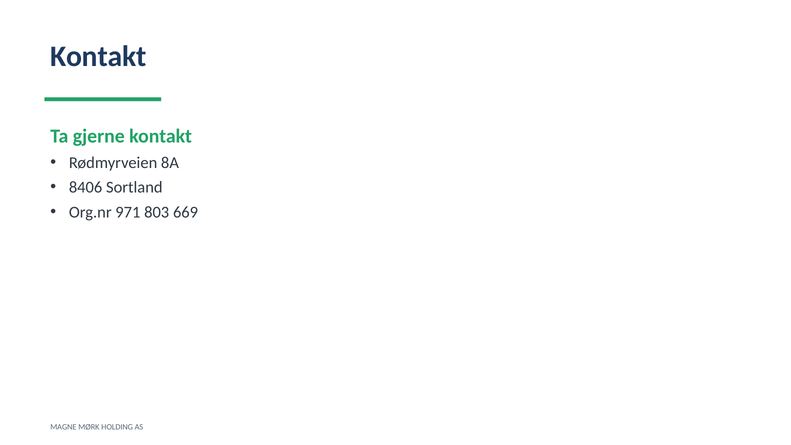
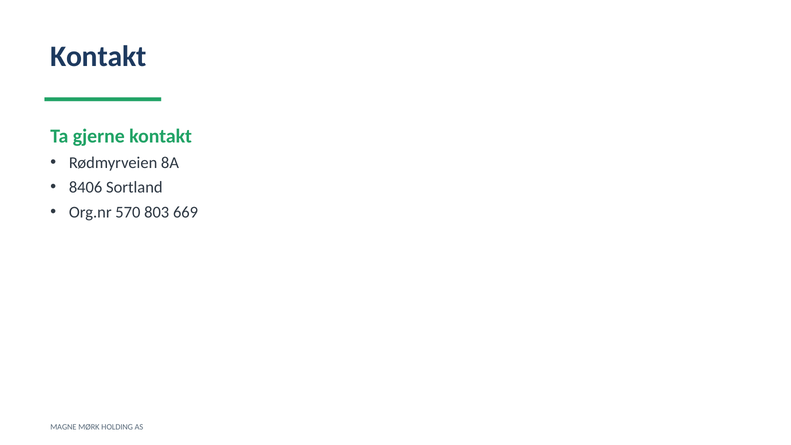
971: 971 -> 570
